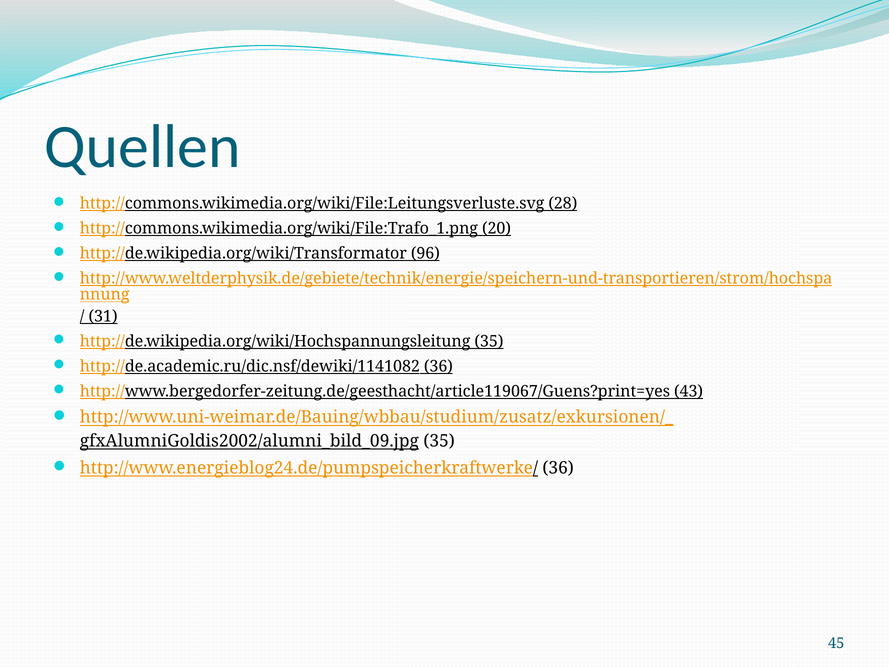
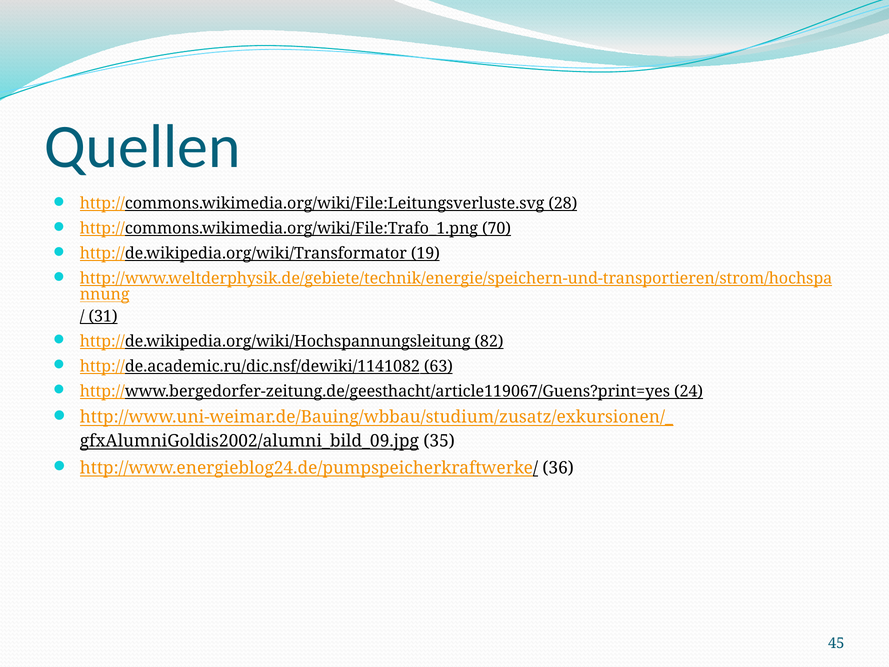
20: 20 -> 70
96: 96 -> 19
http://de.wikipedia.org/wiki/Hochspannungsleitung 35: 35 -> 82
http://de.academic.ru/dic.nsf/dewiki/1141082 36: 36 -> 63
43: 43 -> 24
